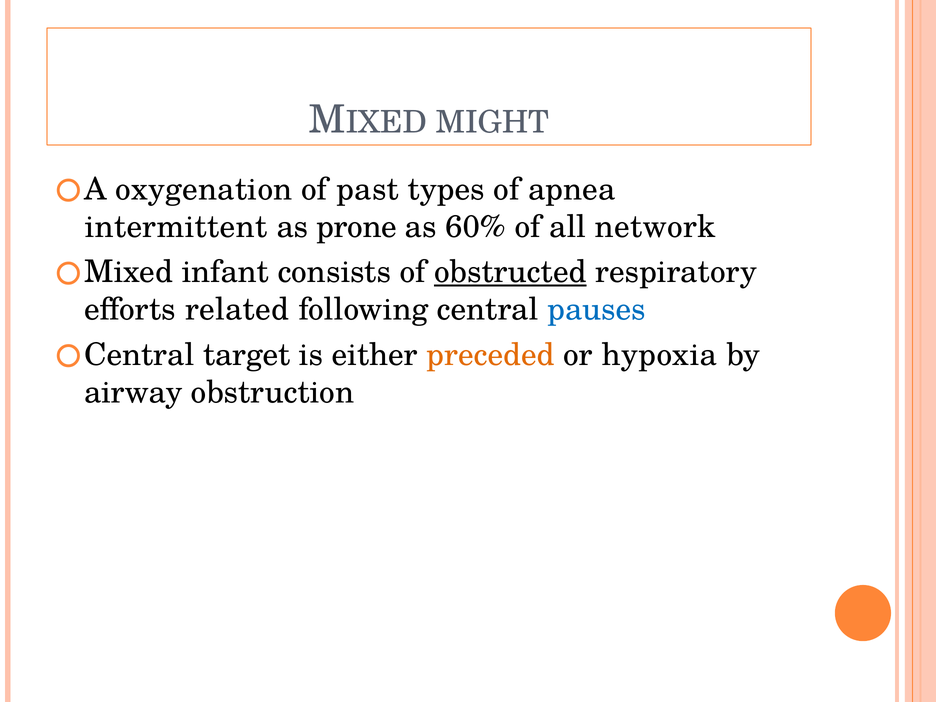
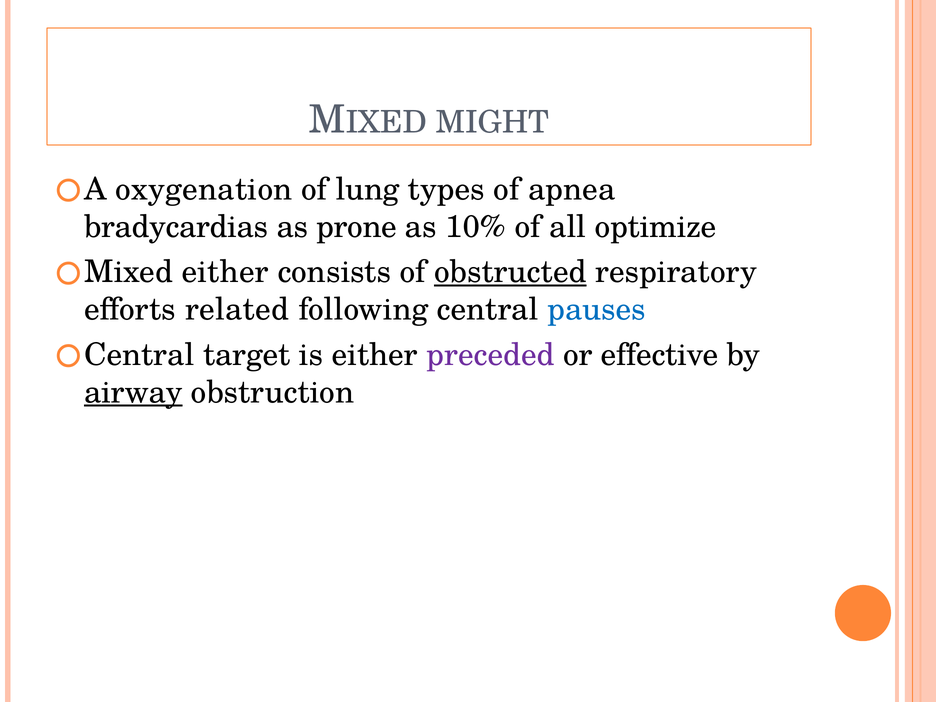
past: past -> lung
intermittent: intermittent -> bradycardias
60%: 60% -> 10%
network: network -> optimize
infant at (225, 272): infant -> either
preceded colour: orange -> purple
hypoxia: hypoxia -> effective
airway underline: none -> present
